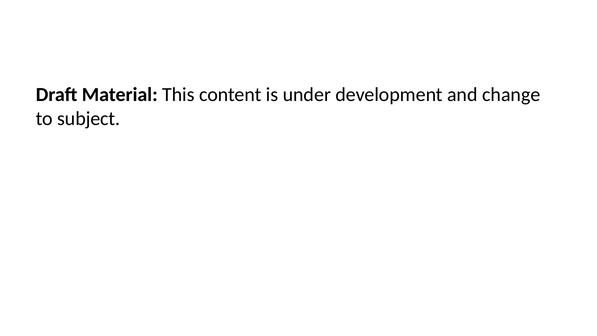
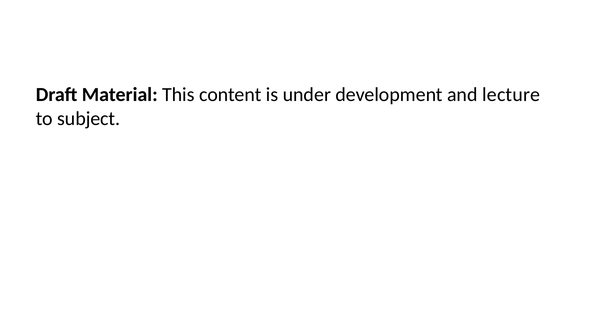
change: change -> lecture
